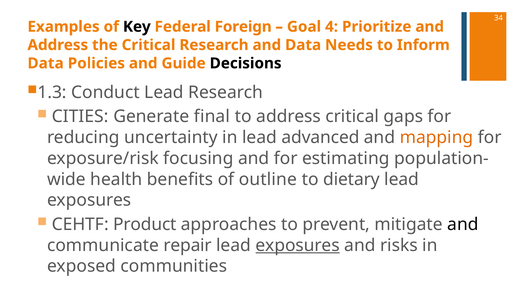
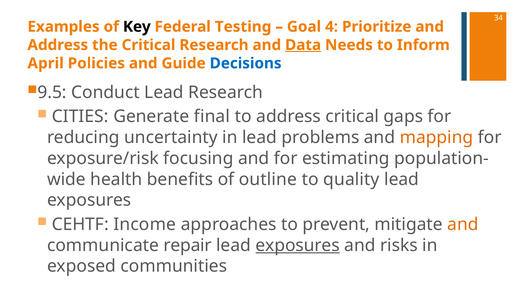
Foreign: Foreign -> Testing
Data at (303, 45) underline: none -> present
Data at (46, 63): Data -> April
Decisions colour: black -> blue
1.3: 1.3 -> 9.5
advanced: advanced -> problems
dietary: dietary -> quality
Product: Product -> Income
and at (463, 224) colour: black -> orange
